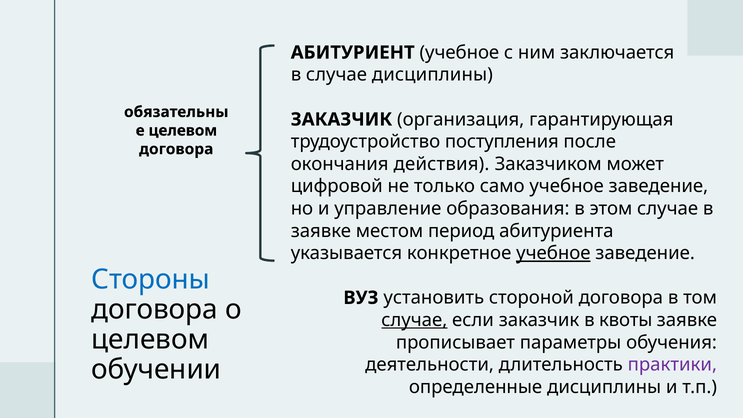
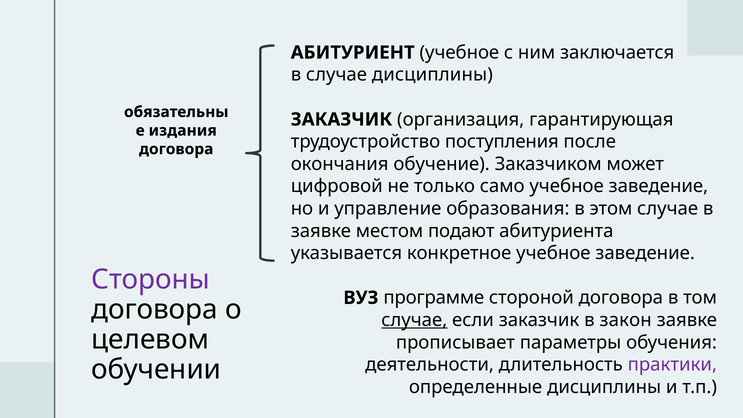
целевом at (183, 131): целевом -> издания
действия: действия -> обучение
период: период -> подают
учебное at (553, 253) underline: present -> none
Стороны colour: blue -> purple
установить: установить -> программе
квоты: квоты -> закон
